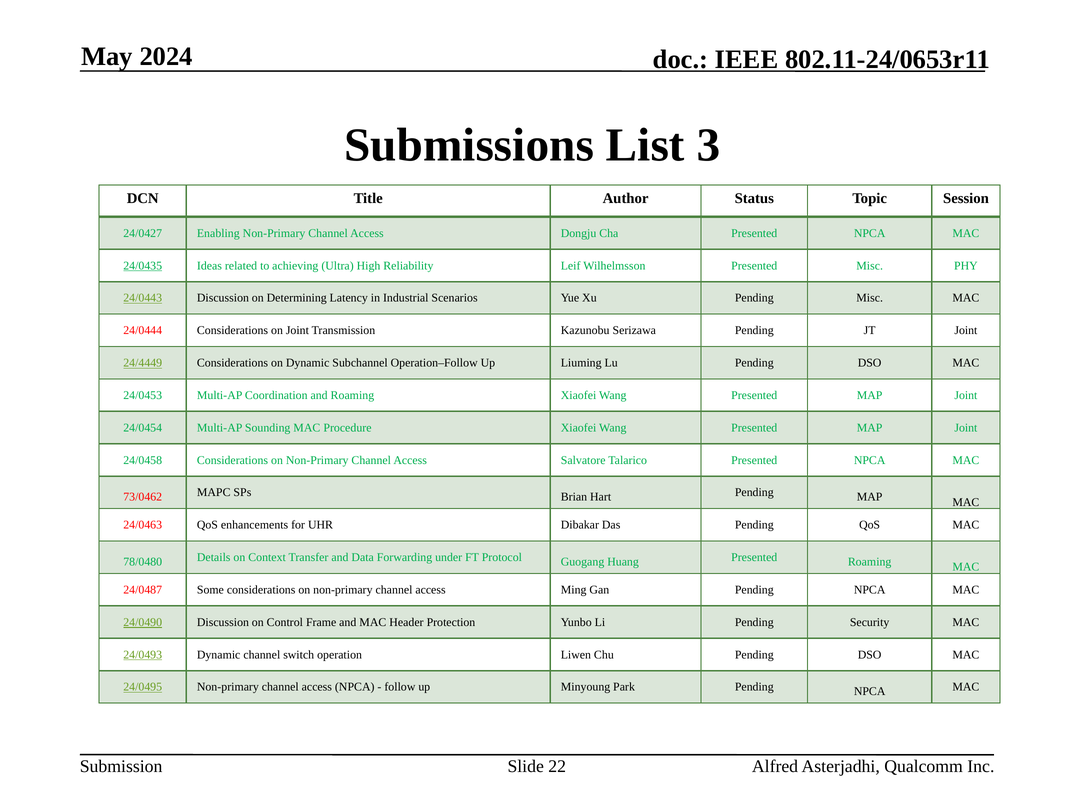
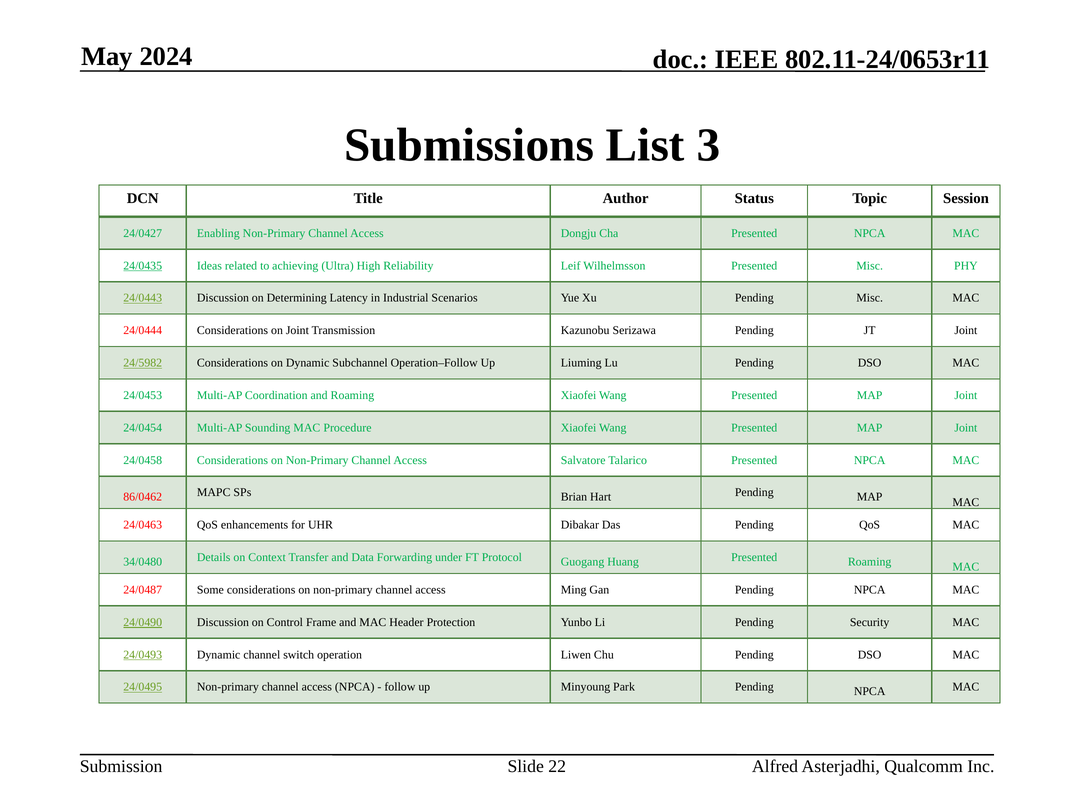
24/4449: 24/4449 -> 24/5982
73/0462: 73/0462 -> 86/0462
78/0480: 78/0480 -> 34/0480
